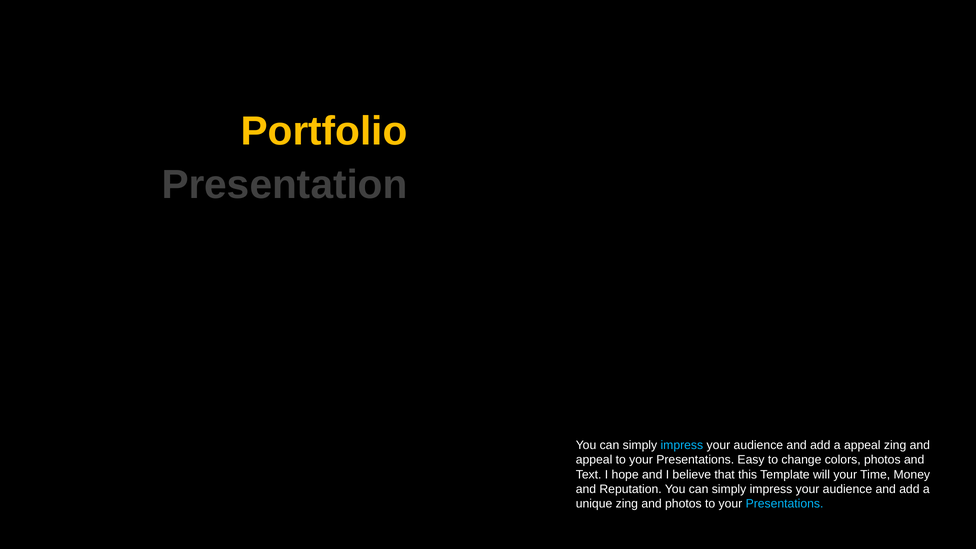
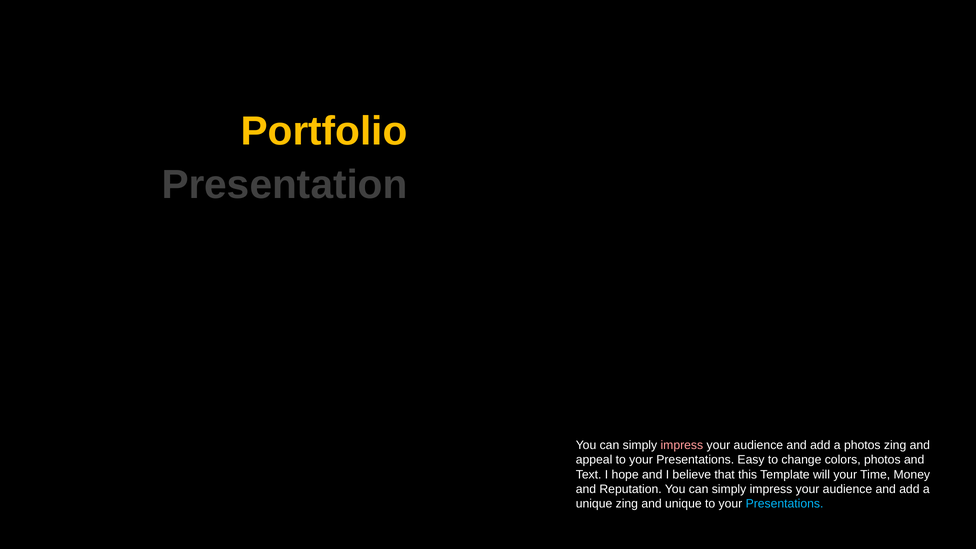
impress at (682, 445) colour: light blue -> pink
a appeal: appeal -> photos
and photos: photos -> unique
